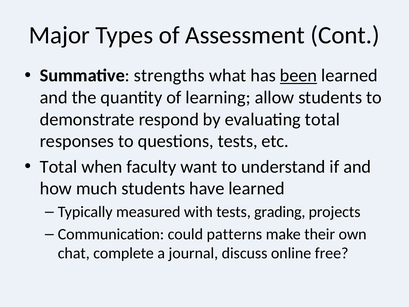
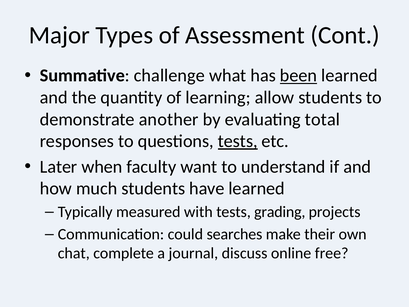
strengths: strengths -> challenge
respond: respond -> another
tests at (238, 141) underline: none -> present
Total at (59, 167): Total -> Later
patterns: patterns -> searches
